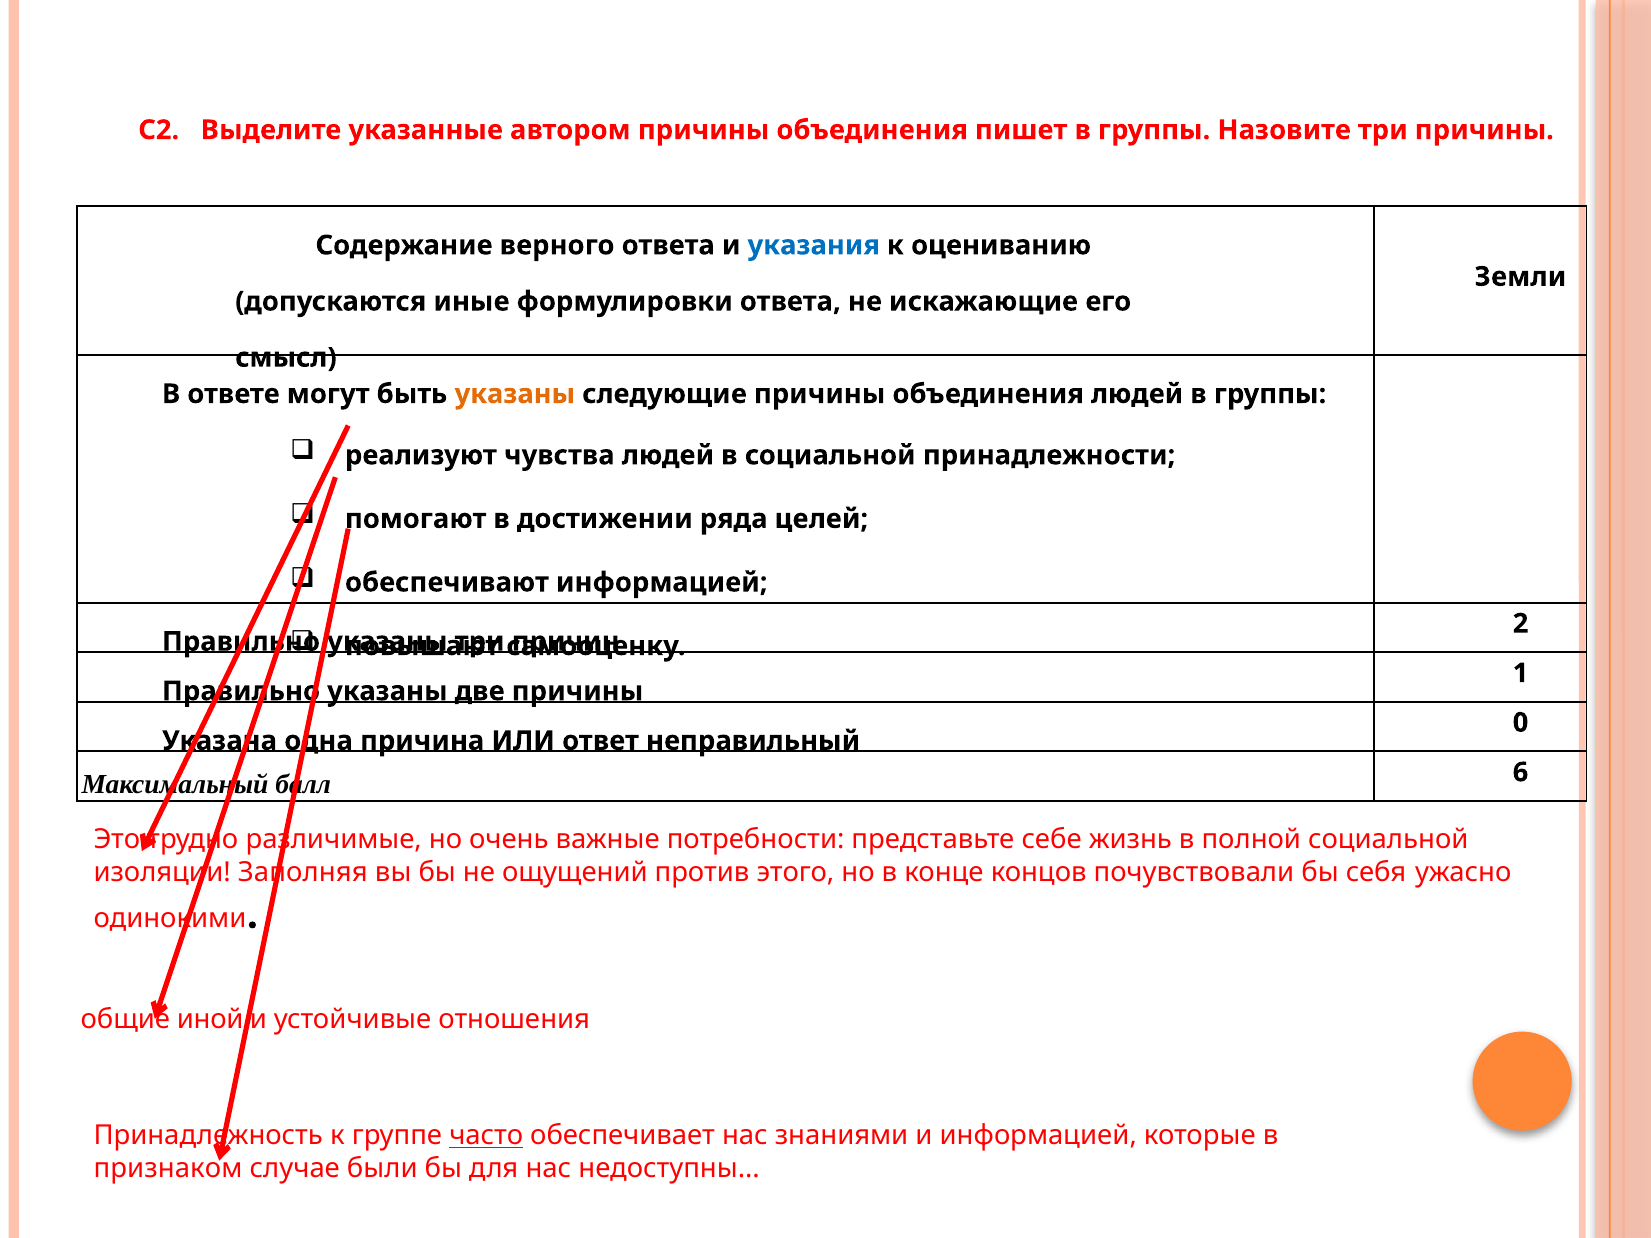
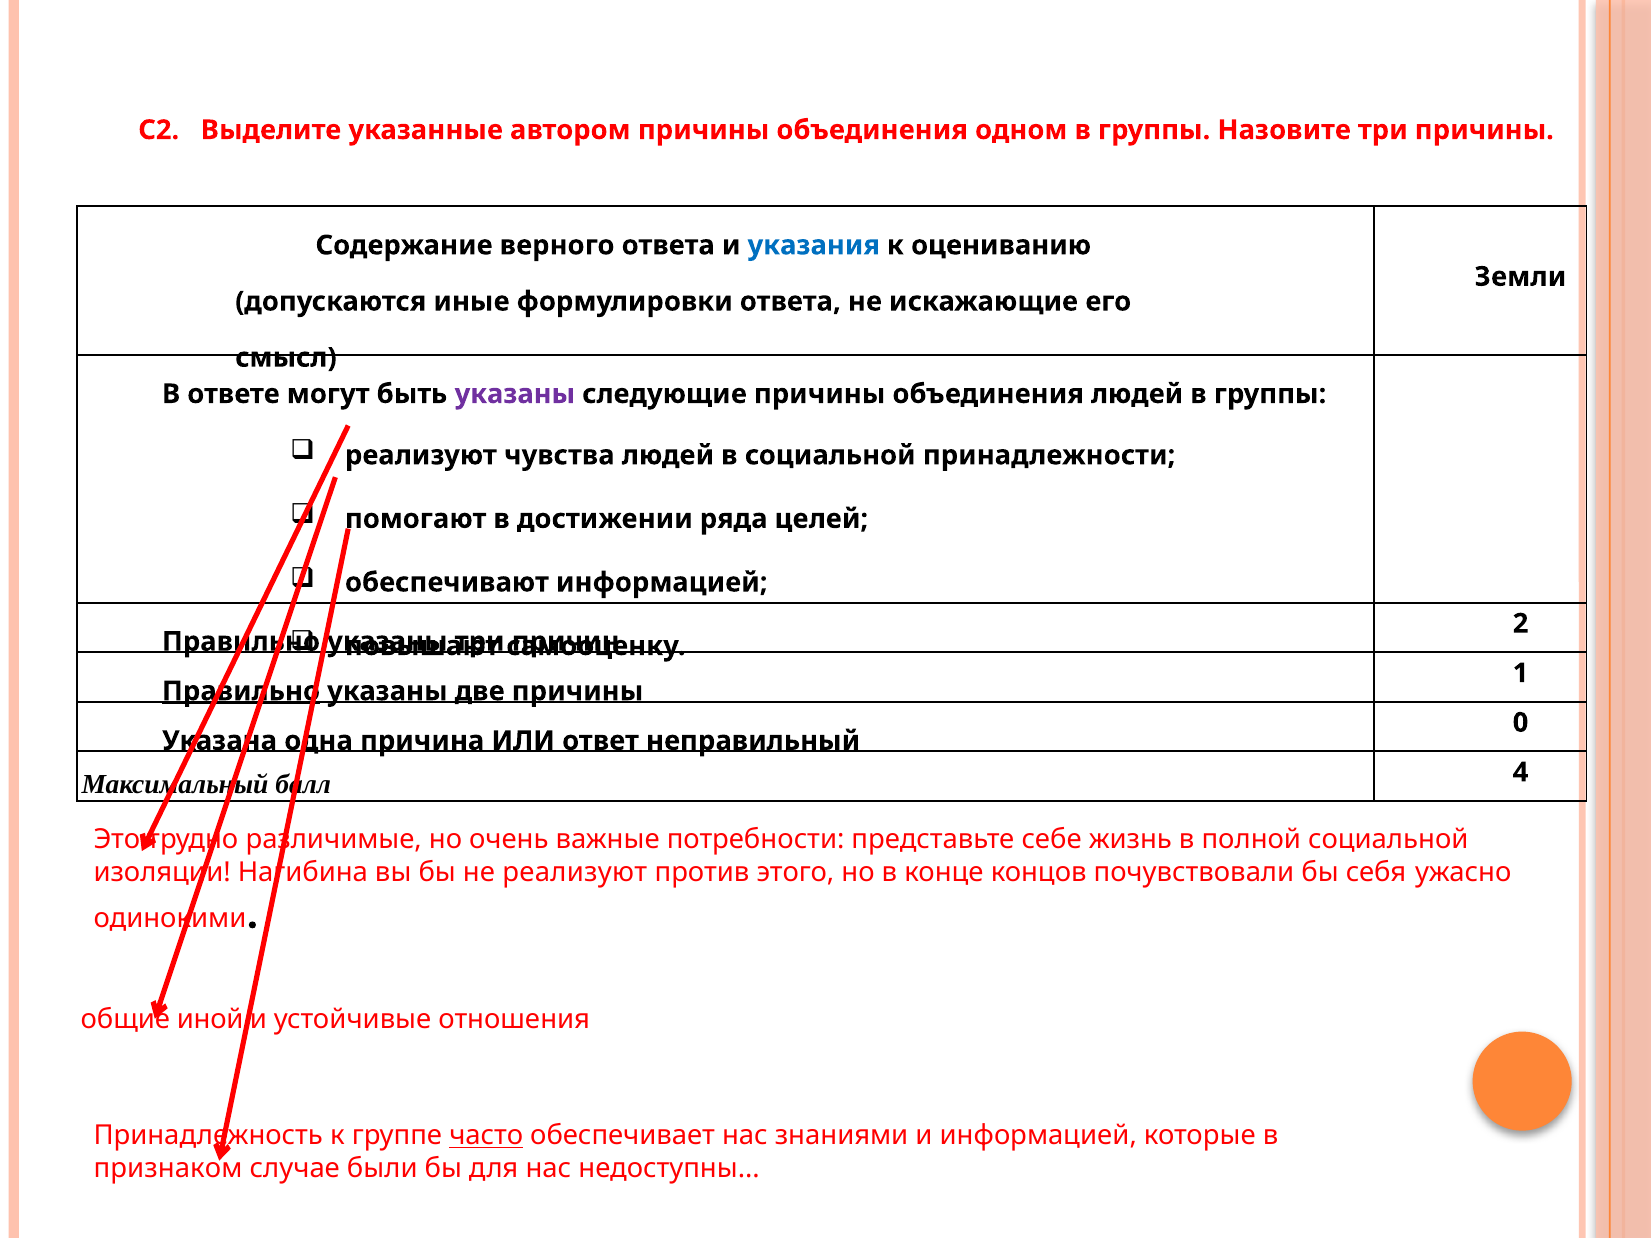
пишет: пишет -> одном
указаны at (515, 394) colour: orange -> purple
Правильно at (241, 691) underline: none -> present
6: 6 -> 4
Заполняя: Заполняя -> Нагибина
не ощущений: ощущений -> реализуют
